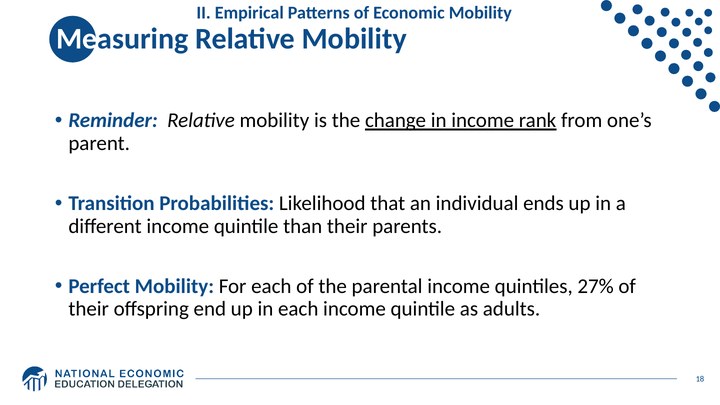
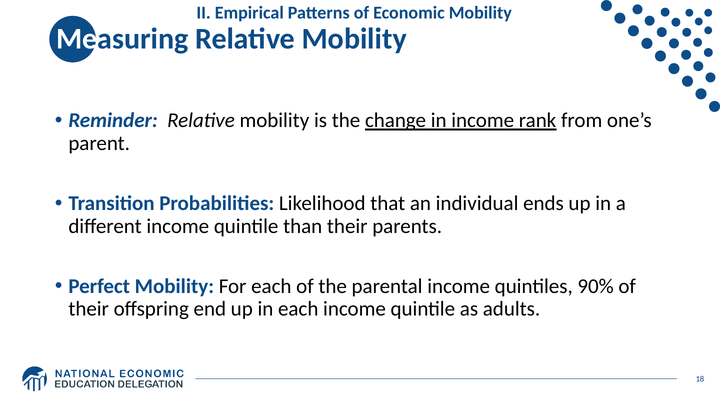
27%: 27% -> 90%
